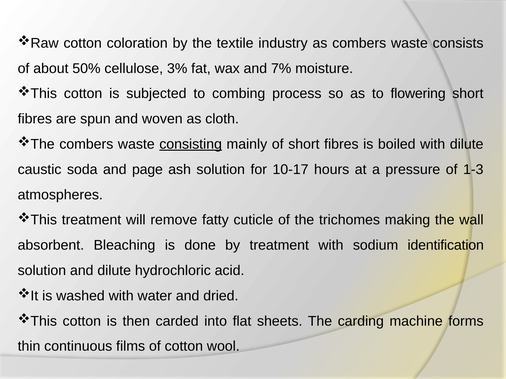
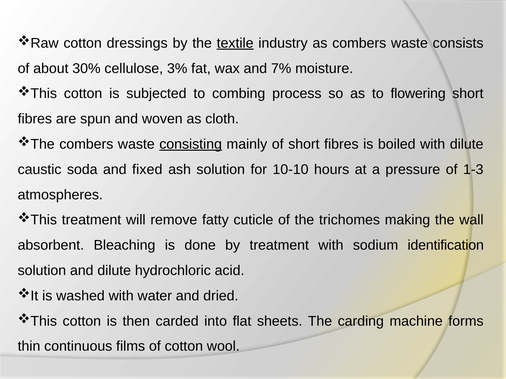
coloration: coloration -> dressings
textile underline: none -> present
50%: 50% -> 30%
page: page -> fixed
10-17: 10-17 -> 10-10
